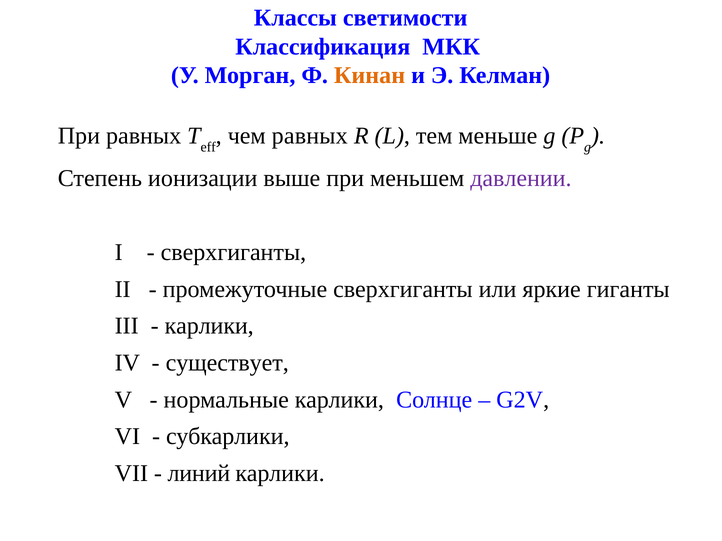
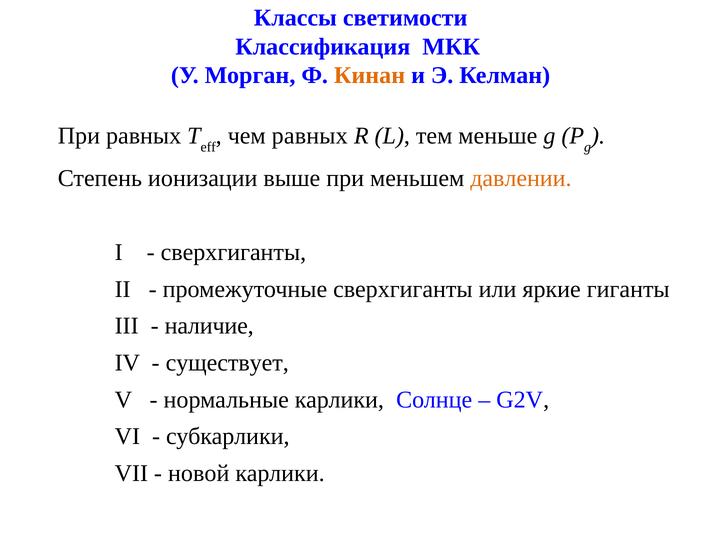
давлении colour: purple -> orange
карлики at (209, 326): карлики -> наличие
линий: линий -> новой
